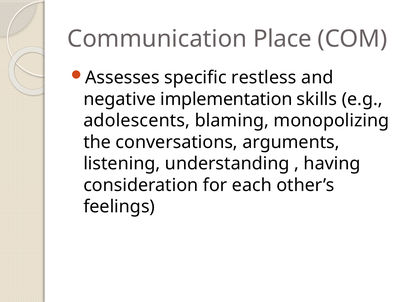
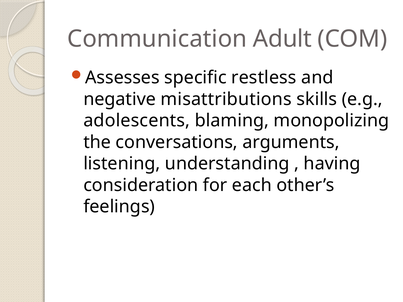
Place: Place -> Adult
implementation: implementation -> misattributions
